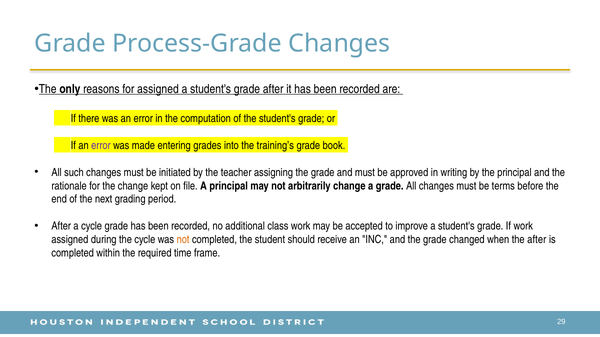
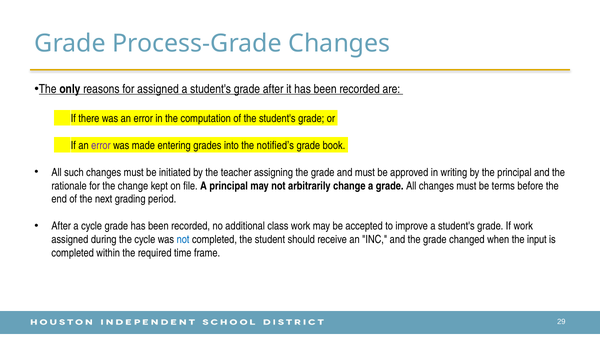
training’s: training’s -> notified’s
not at (183, 240) colour: orange -> blue
the after: after -> input
